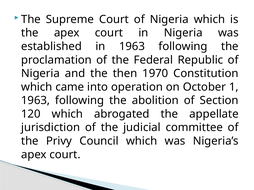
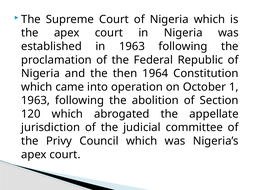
1970: 1970 -> 1964
